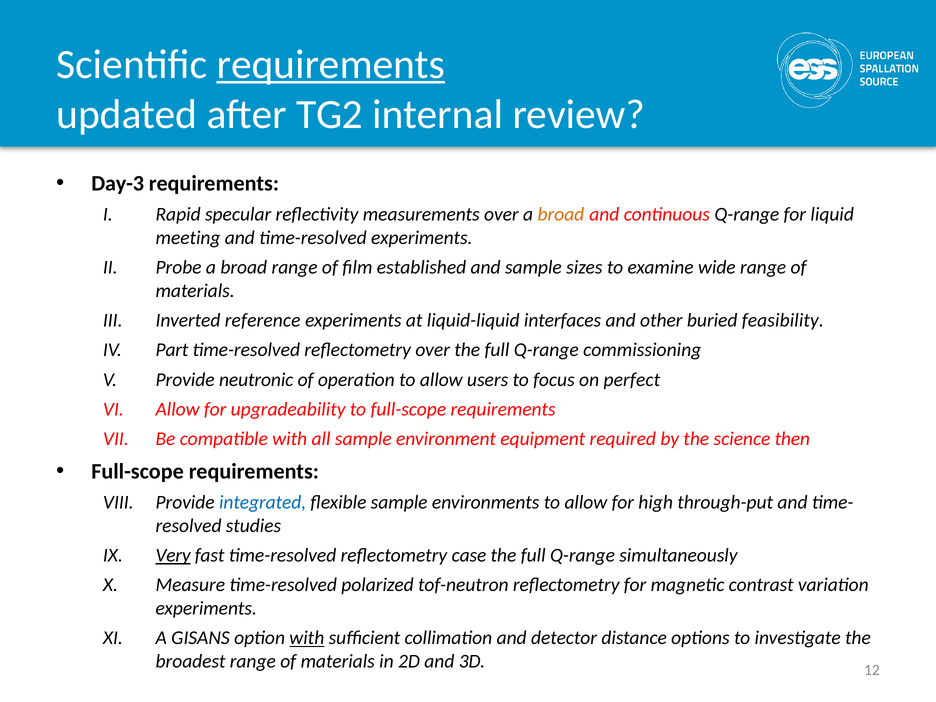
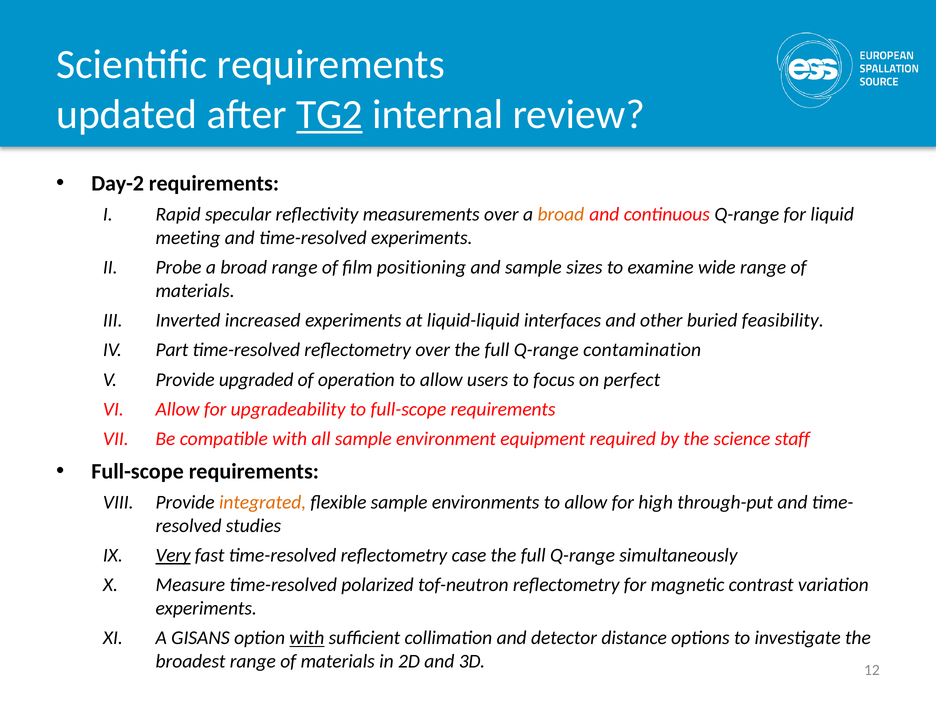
requirements at (331, 65) underline: present -> none
TG2 underline: none -> present
Day-3: Day-3 -> Day-2
established: established -> positioning
reference: reference -> increased
commissioning: commissioning -> contamination
neutronic: neutronic -> upgraded
then: then -> staff
integrated colour: blue -> orange
